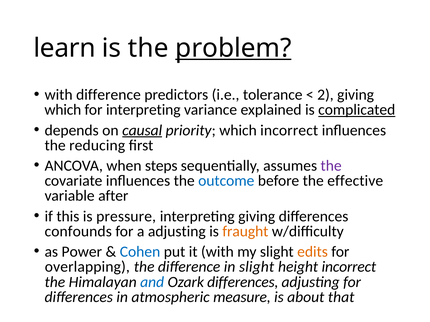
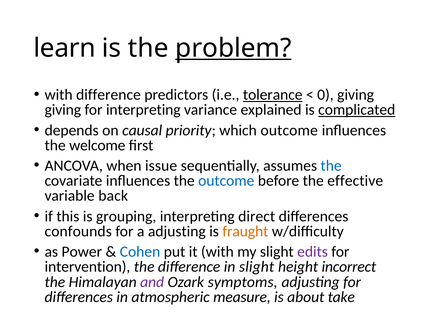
tolerance underline: none -> present
2: 2 -> 0
which at (63, 110): which -> giving
causal underline: present -> none
which incorrect: incorrect -> outcome
reducing: reducing -> welcome
steps: steps -> issue
the at (331, 166) colour: purple -> blue
after: after -> back
pressure: pressure -> grouping
interpreting giving: giving -> direct
edits colour: orange -> purple
overlapping: overlapping -> intervention
and colour: blue -> purple
Ozark differences: differences -> symptoms
that: that -> take
